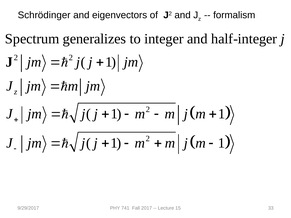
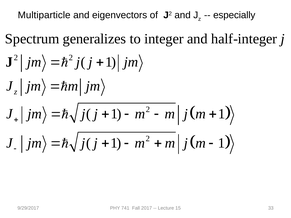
Schrödinger: Schrödinger -> Multiparticle
formalism: formalism -> especially
